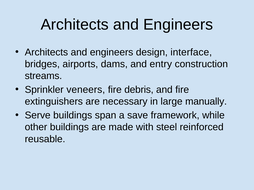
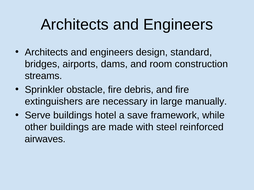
interface: interface -> standard
entry: entry -> room
veneers: veneers -> obstacle
span: span -> hotel
reusable: reusable -> airwaves
